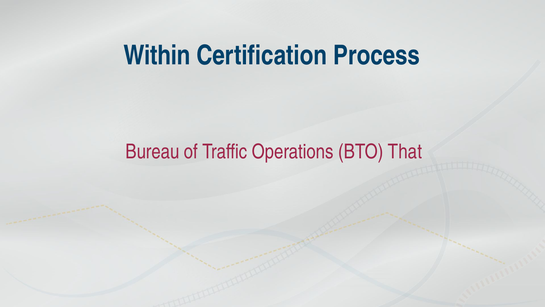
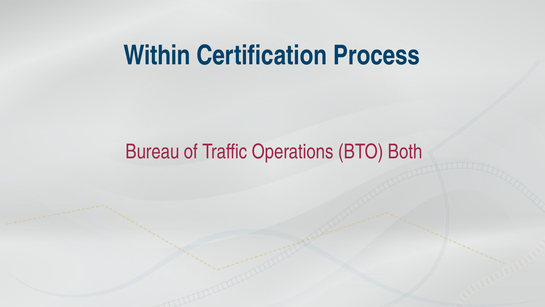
That: That -> Both
